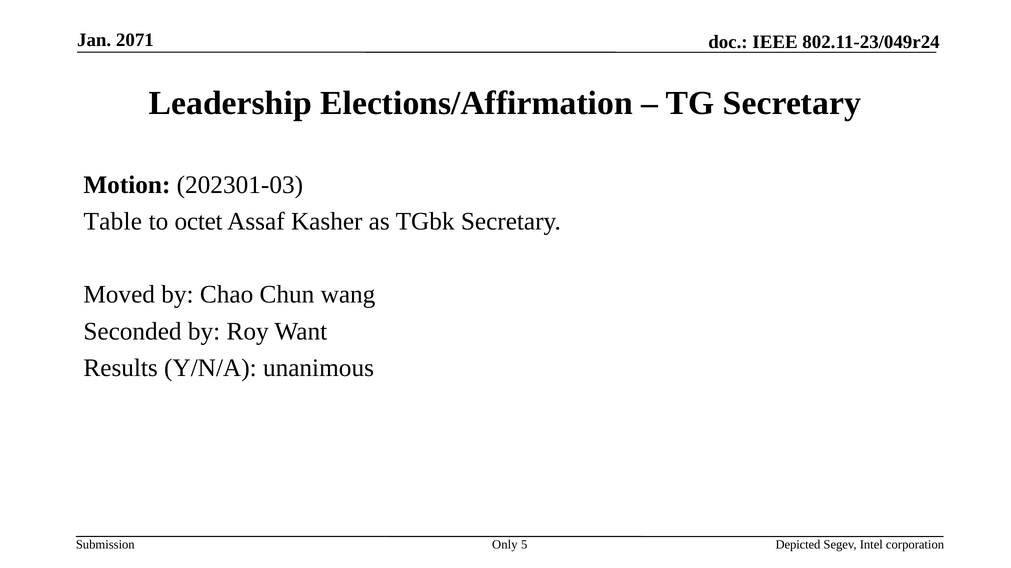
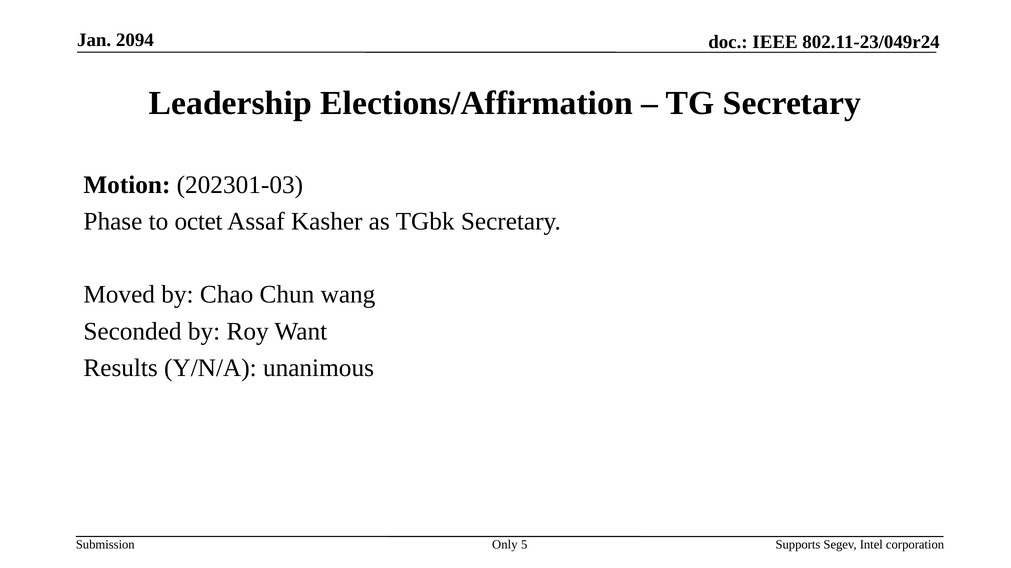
2071: 2071 -> 2094
Table: Table -> Phase
Depicted: Depicted -> Supports
